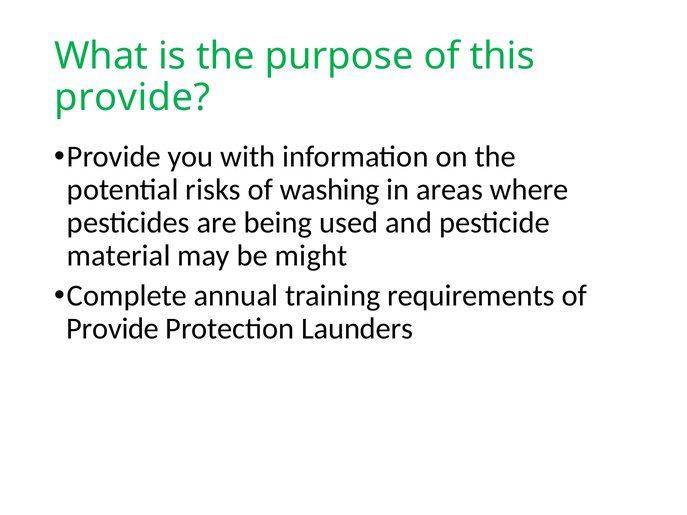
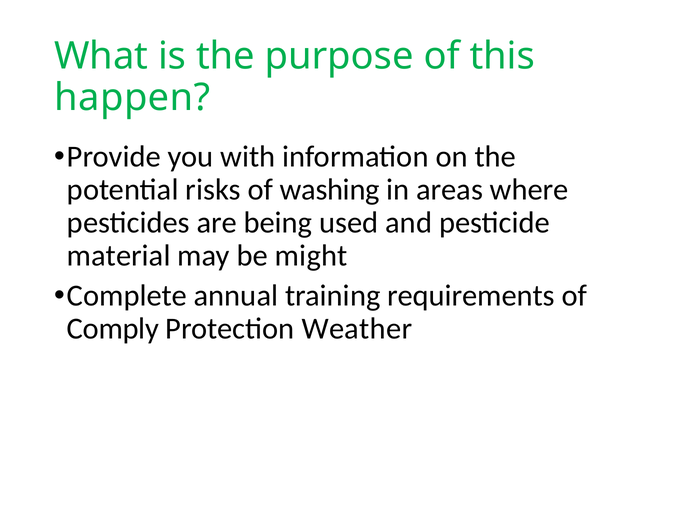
provide at (132, 98): provide -> happen
Provide at (113, 329): Provide -> Comply
Launders: Launders -> Weather
